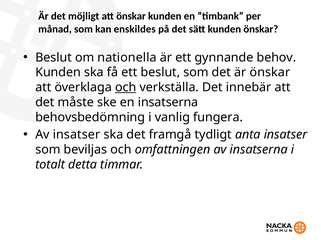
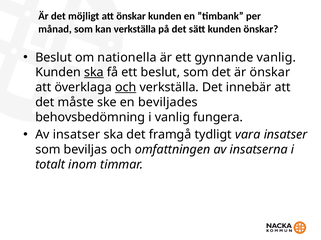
kan enskildes: enskildes -> verkställa
gynnande behov: behov -> vanlig
ska at (94, 73) underline: none -> present
en insatserna: insatserna -> beviljades
anta: anta -> vara
detta: detta -> inom
